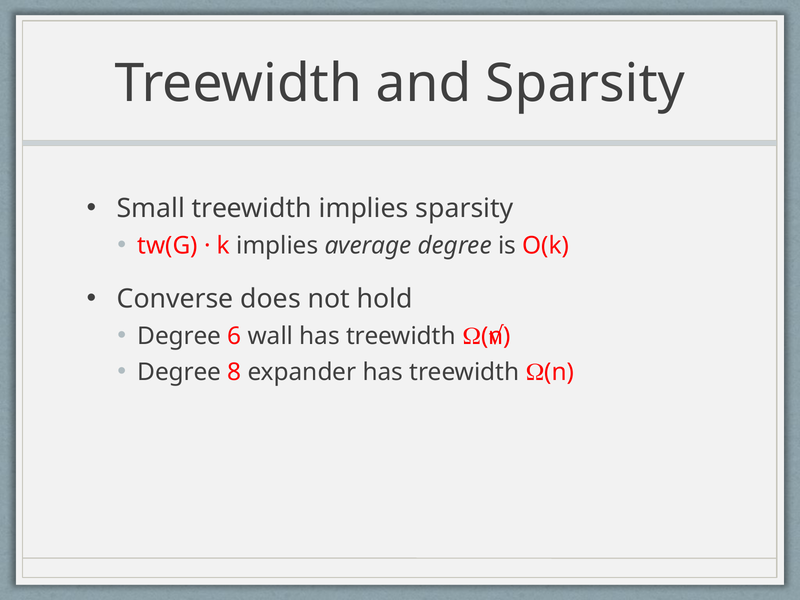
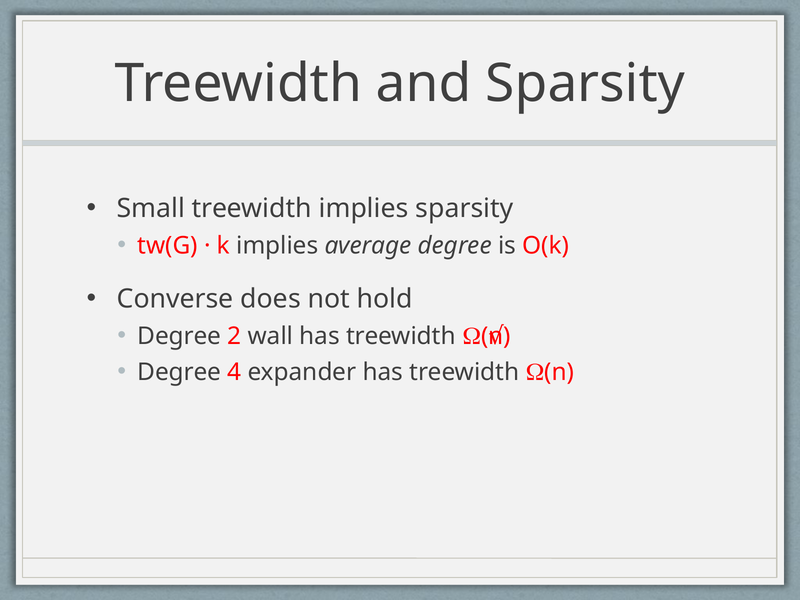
6: 6 -> 2
8: 8 -> 4
